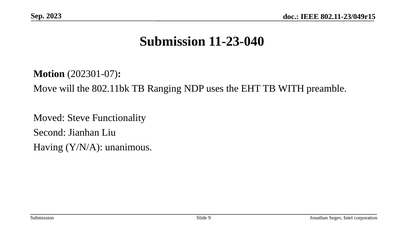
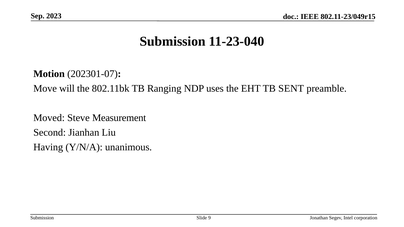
WITH: WITH -> SENT
Functionality: Functionality -> Measurement
